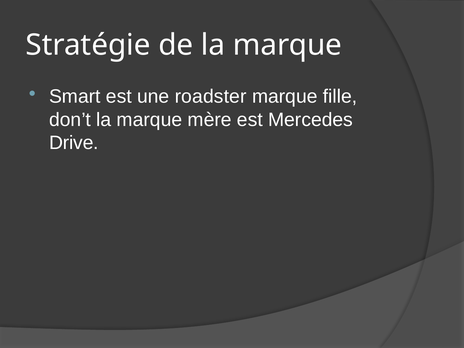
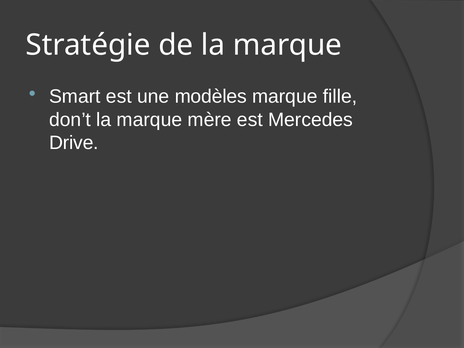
roadster: roadster -> modèles
